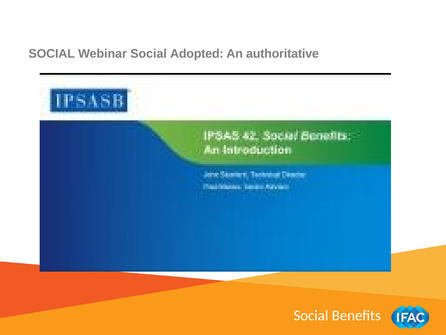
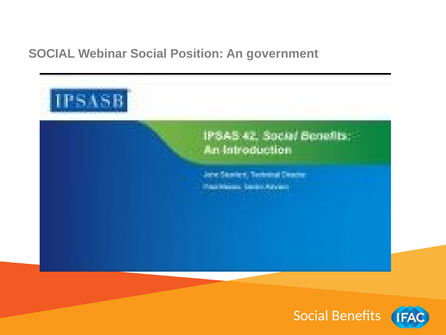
Adopted: Adopted -> Position
authoritative: authoritative -> government
